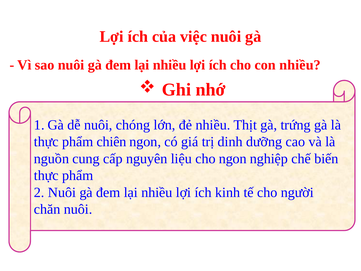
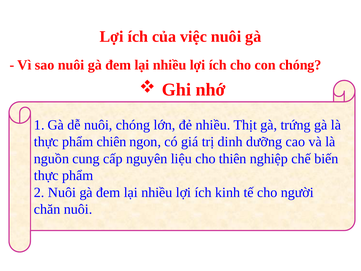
con nhiều: nhiều -> chóng
cho ngon: ngon -> thiên
